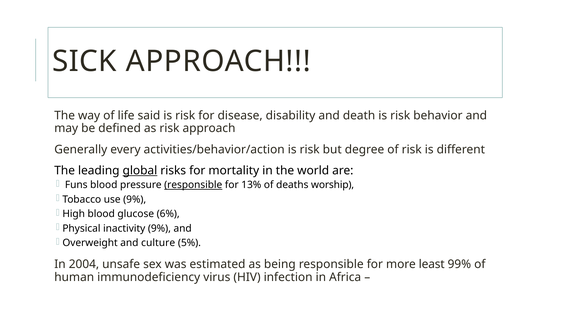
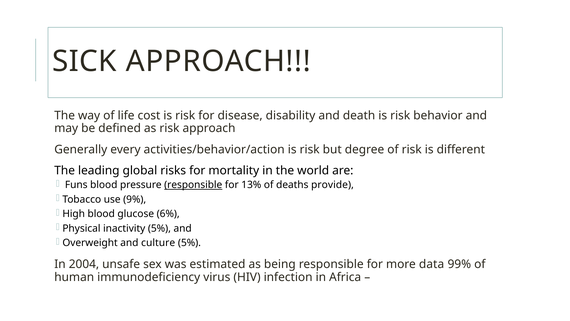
said: said -> cost
global underline: present -> none
worship: worship -> provide
inactivity 9%: 9% -> 5%
least: least -> data
